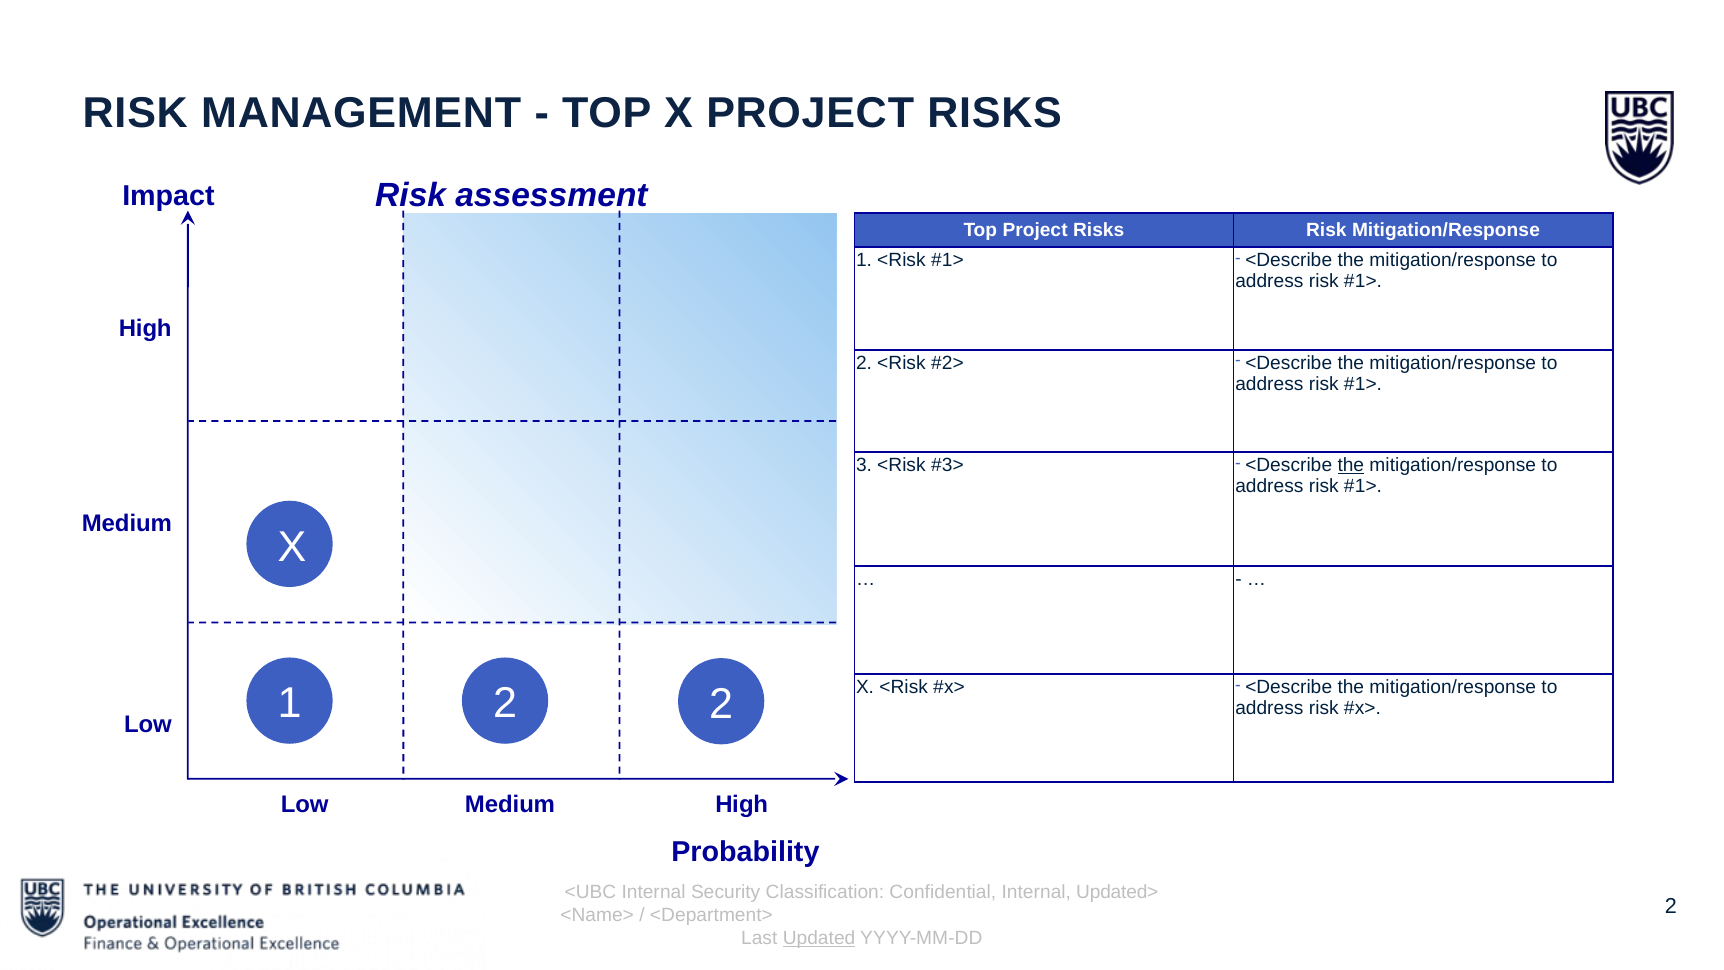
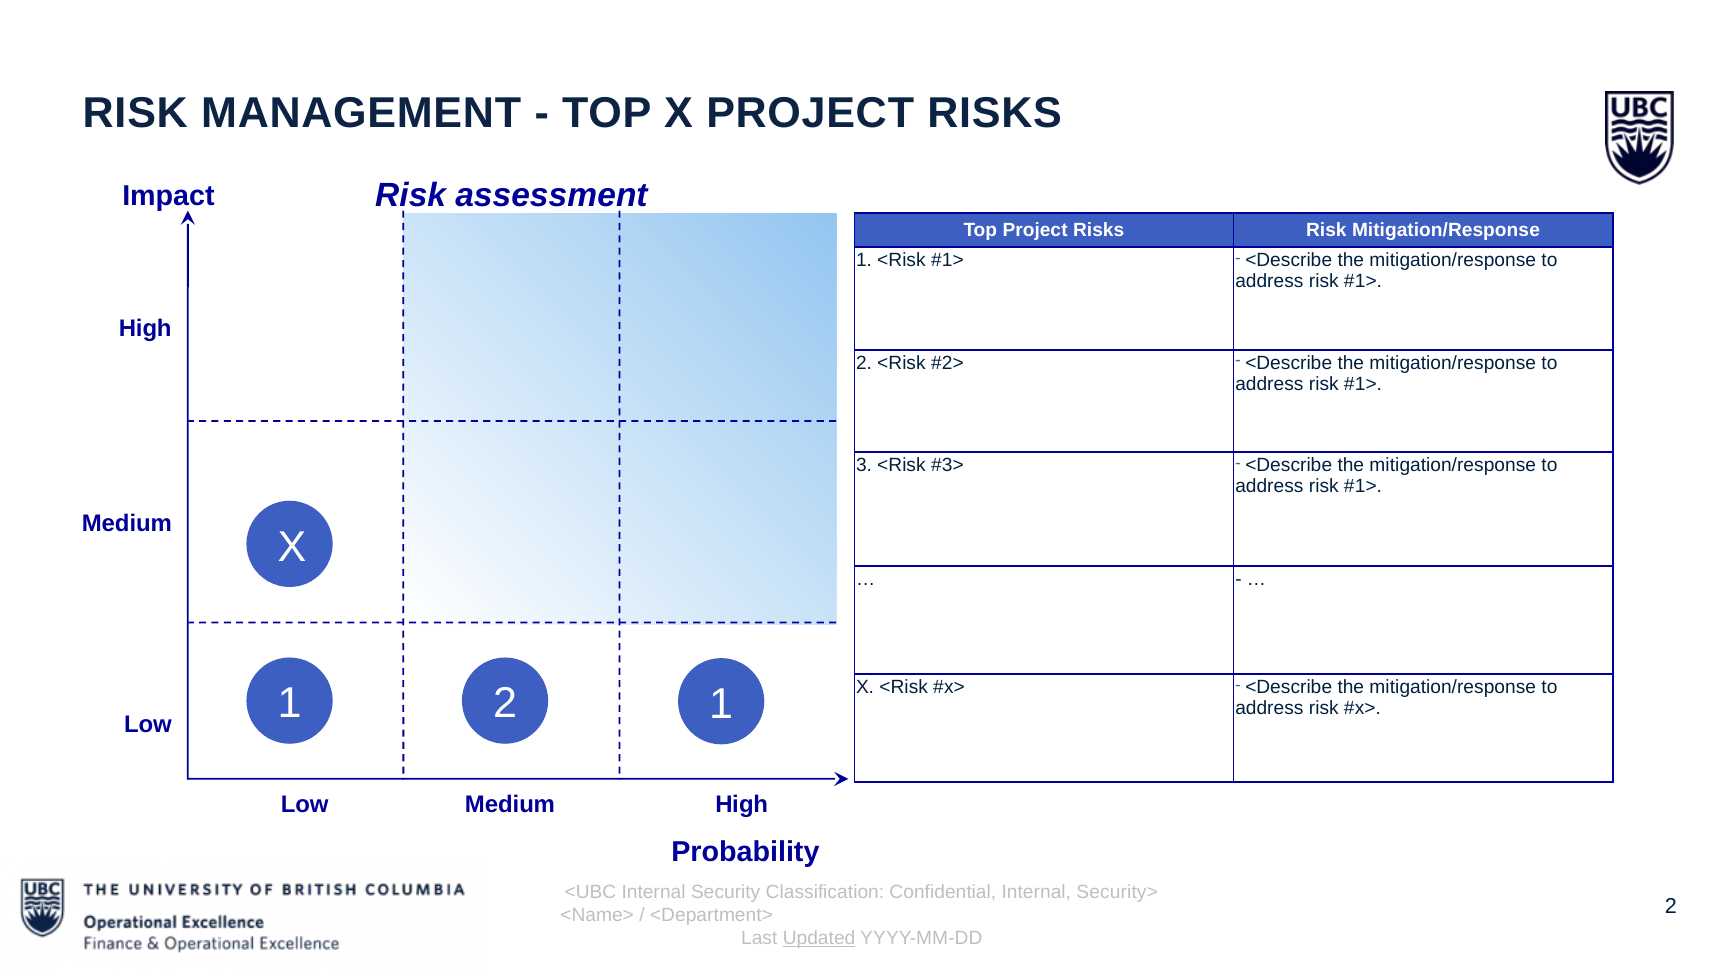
the at (1351, 465) underline: present -> none
1 2: 2 -> 1
Updated>: Updated> -> Security>
